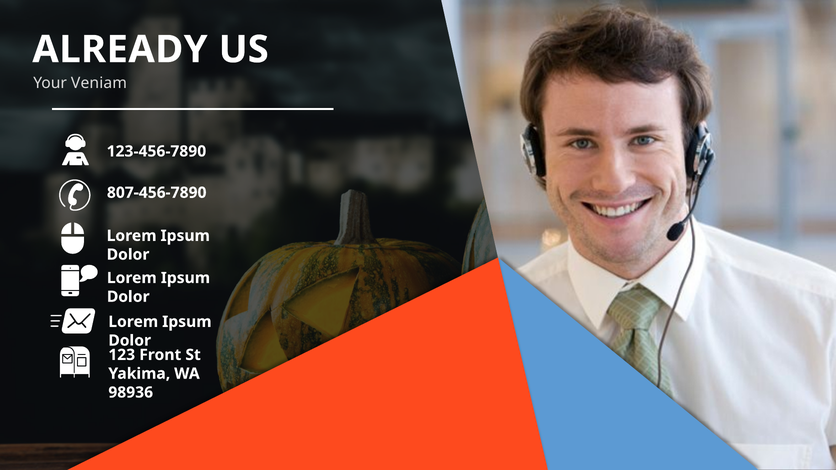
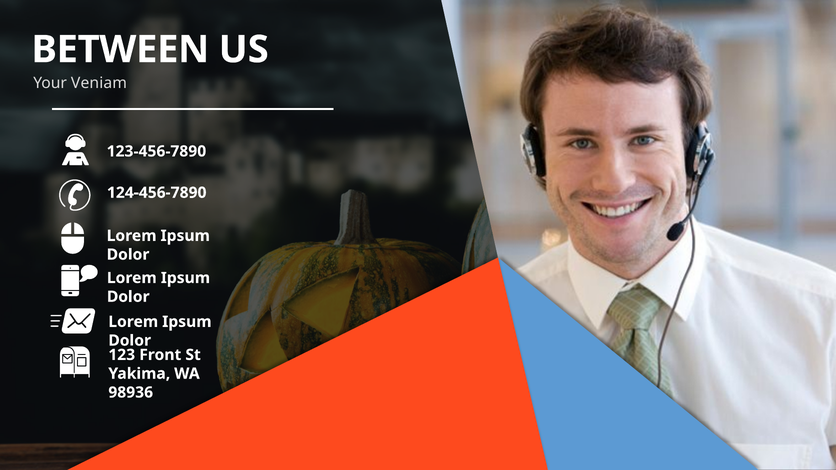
ALREADY: ALREADY -> BETWEEN
807-456-7890: 807-456-7890 -> 124-456-7890
